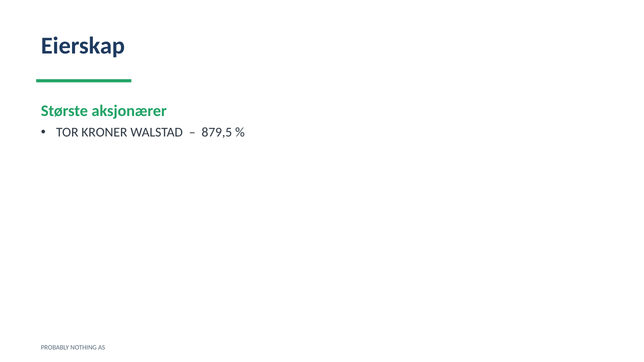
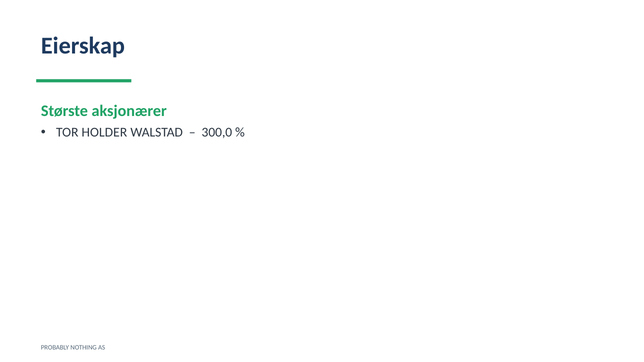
KRONER: KRONER -> HOLDER
879,5: 879,5 -> 300,0
